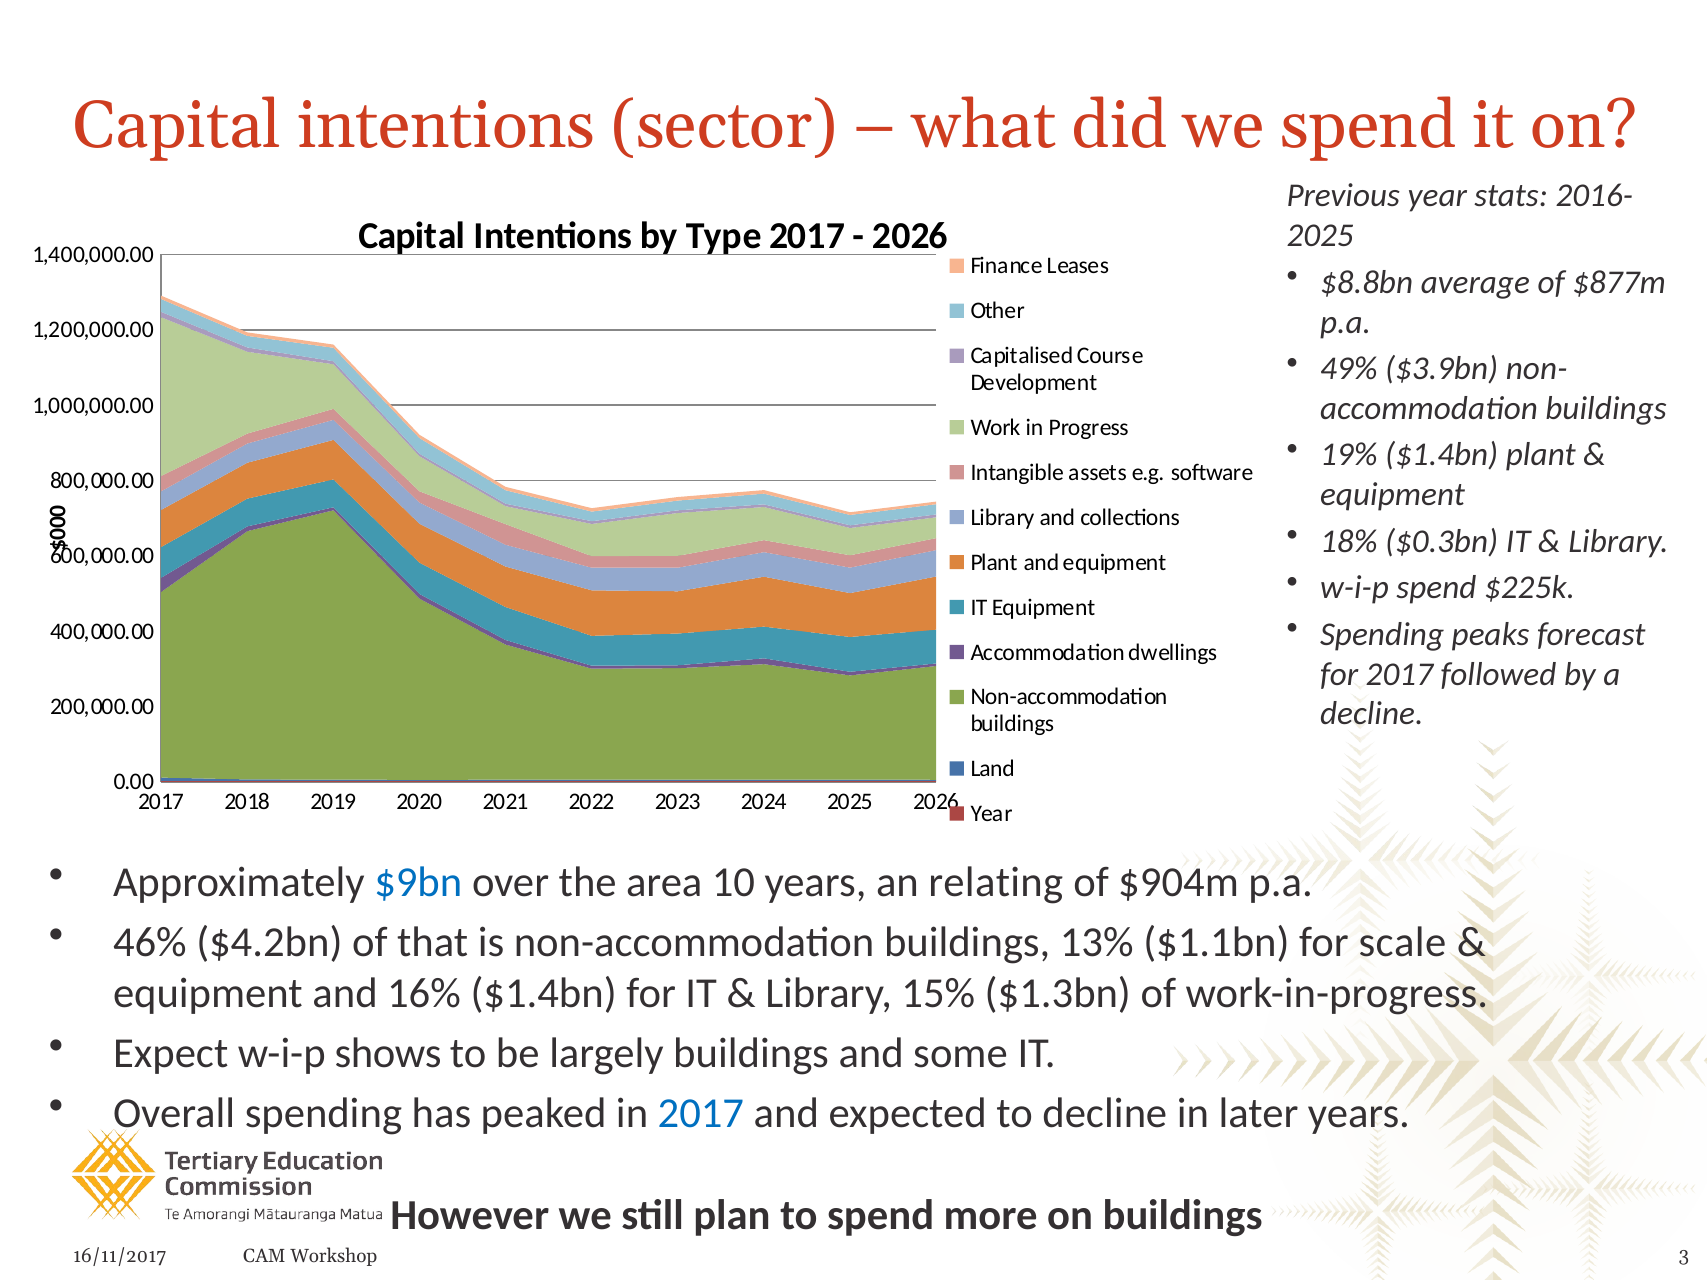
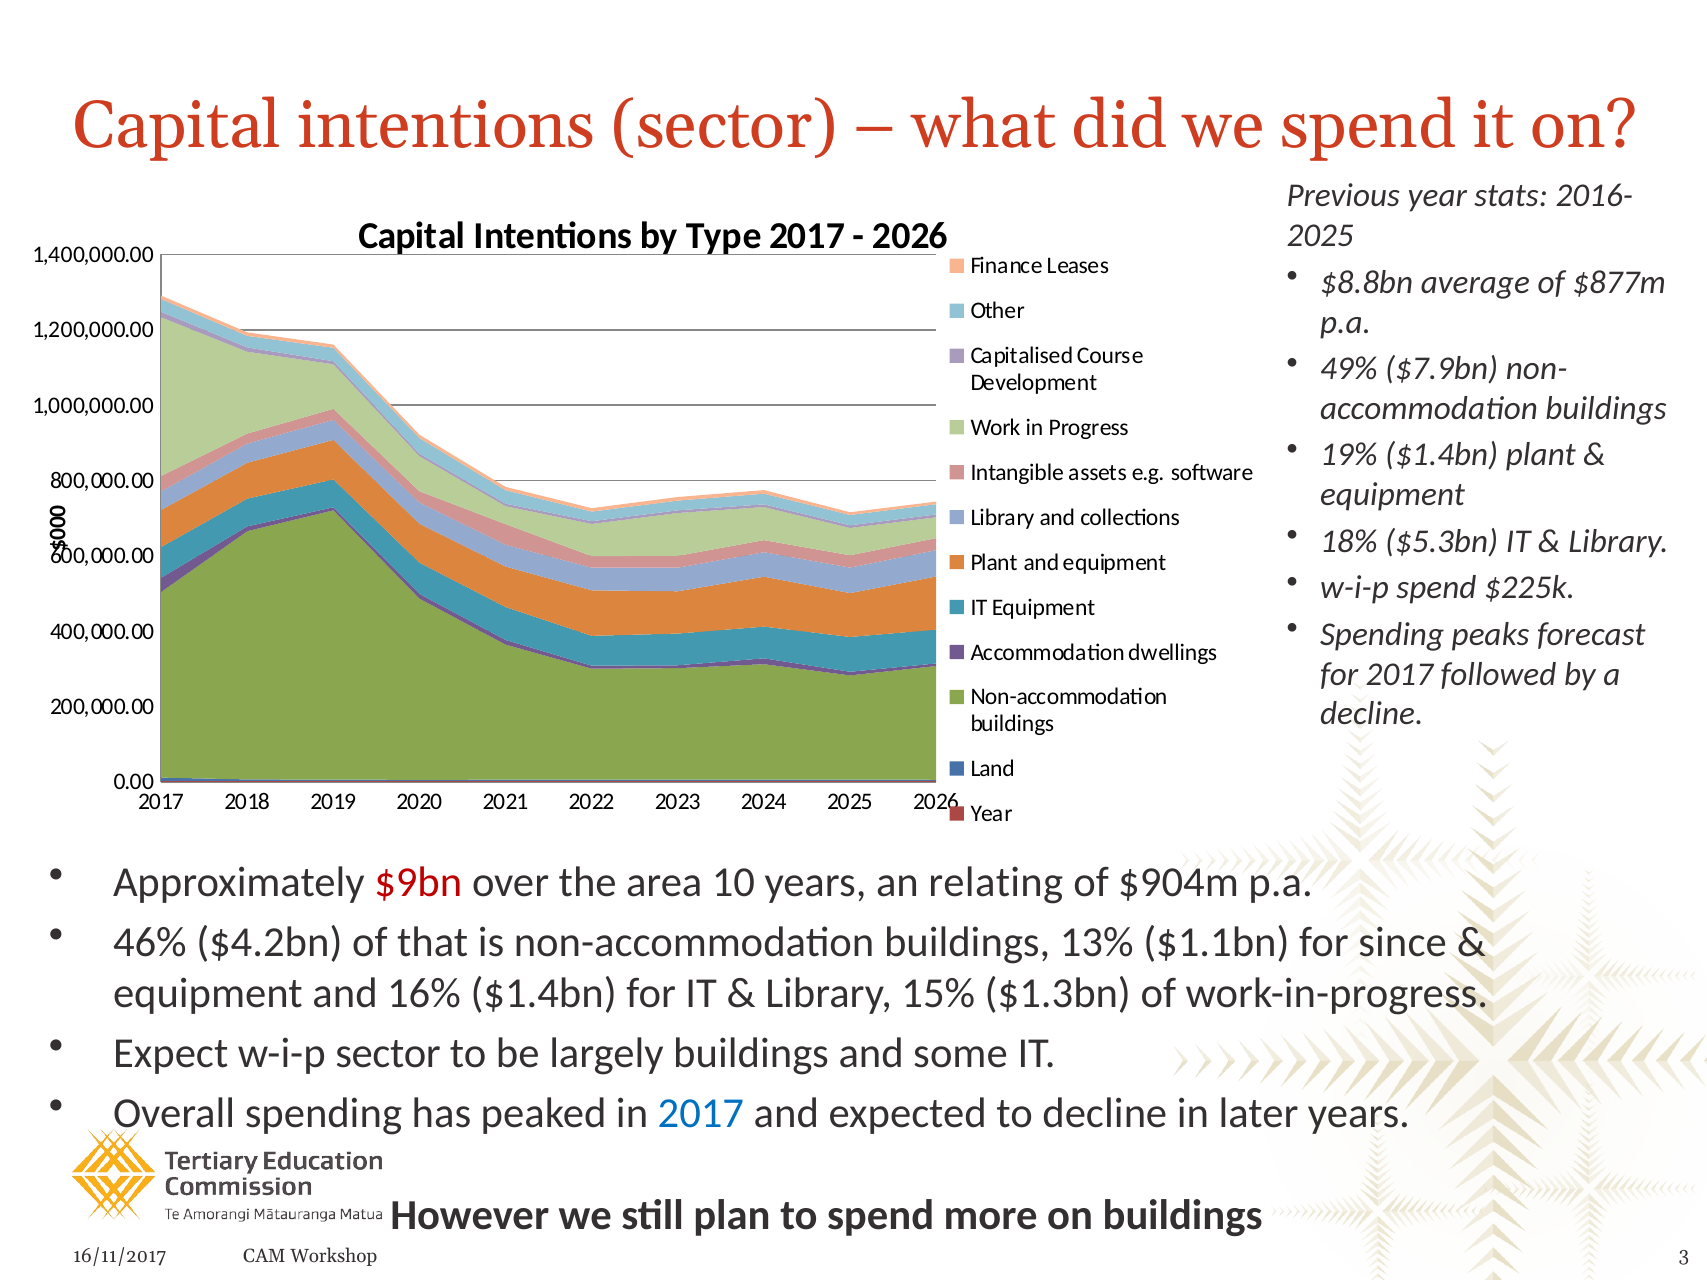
$3.9bn: $3.9bn -> $7.9bn
$0.3bn: $0.3bn -> $5.3bn
$9bn colour: blue -> red
scale: scale -> since
w-i-p shows: shows -> sector
